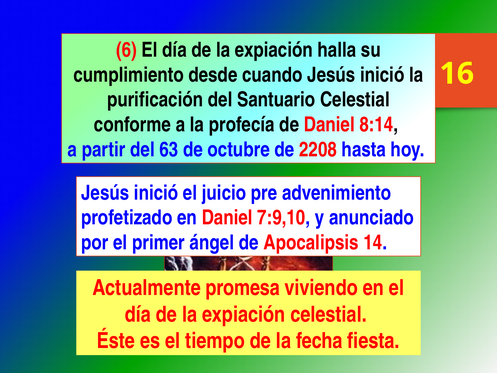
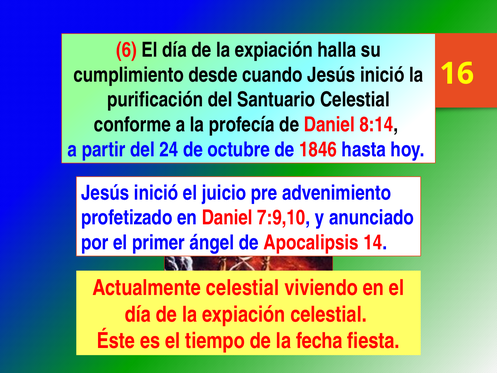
63: 63 -> 24
2208: 2208 -> 1846
Actualmente promesa: promesa -> celestial
